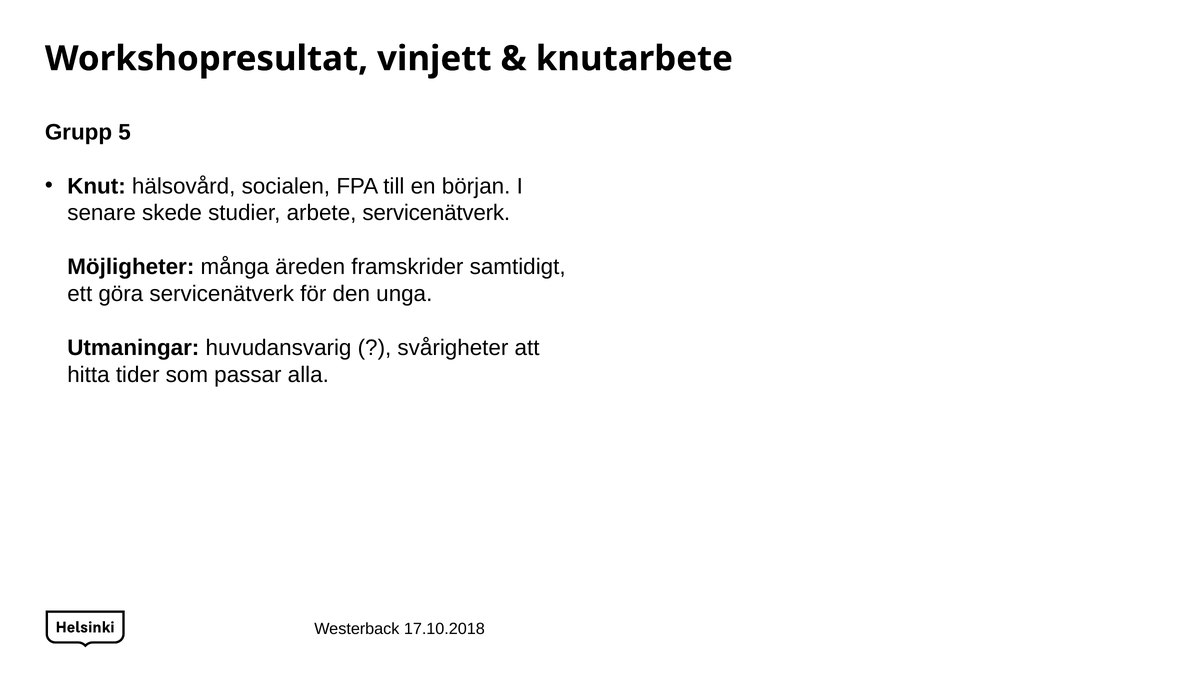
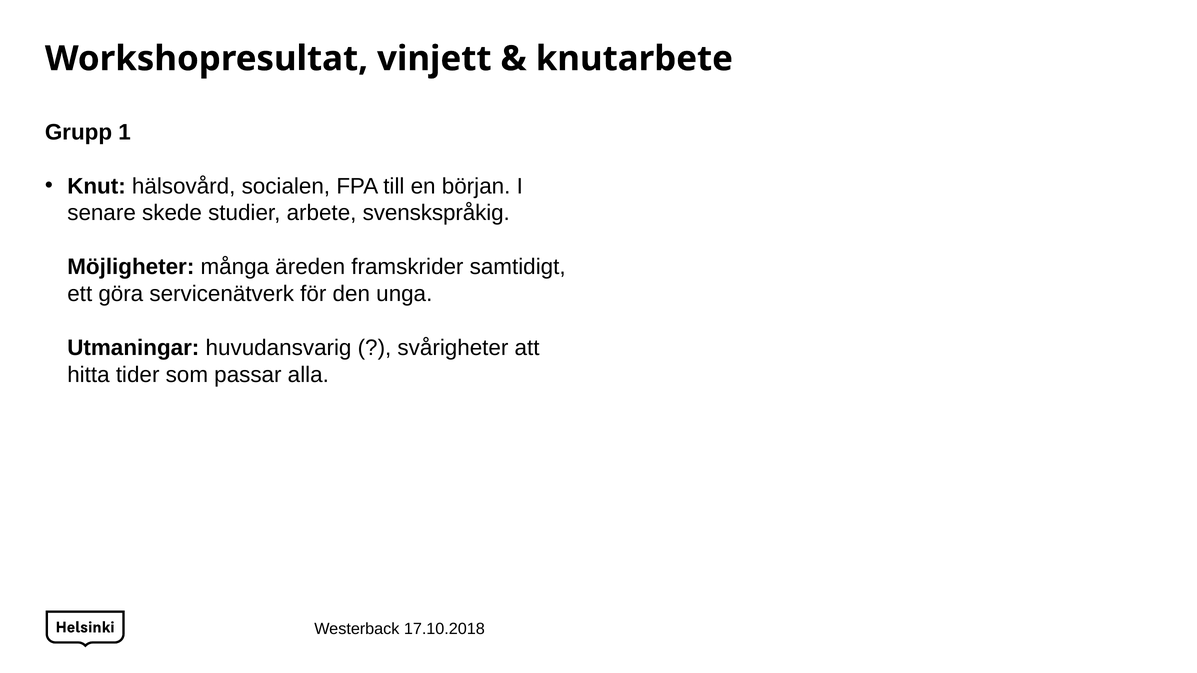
5: 5 -> 1
arbete servicenätverk: servicenätverk -> svenskspråkig
